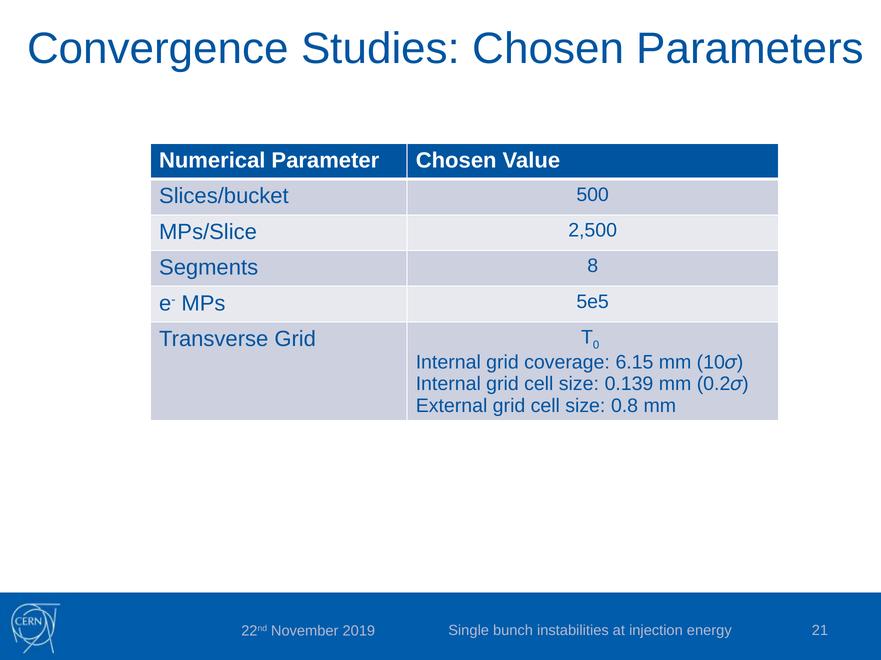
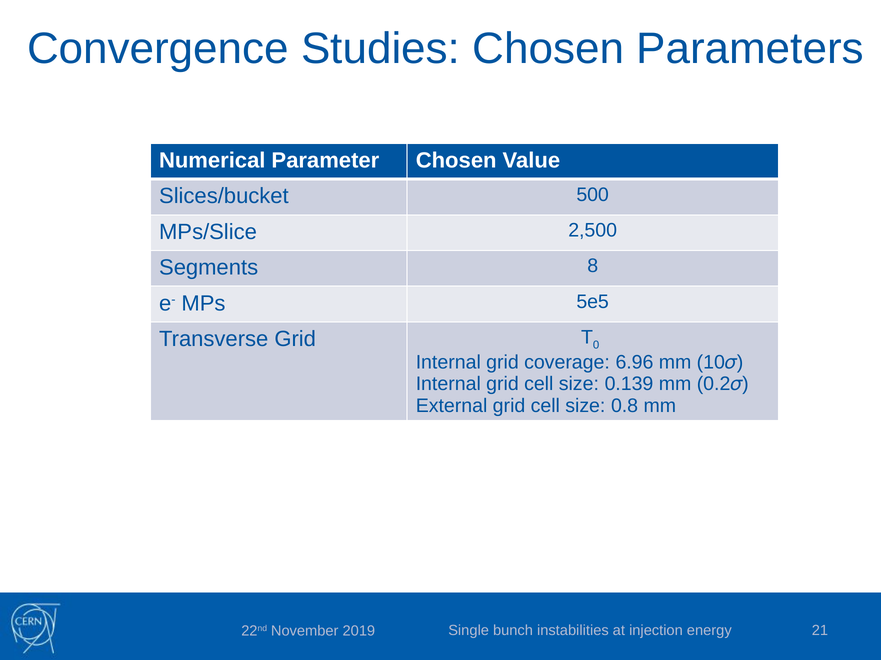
6.15: 6.15 -> 6.96
